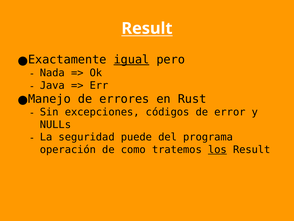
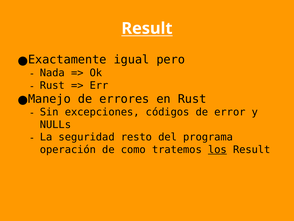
igual underline: present -> none
Java at (52, 85): Java -> Rust
puede: puede -> resto
